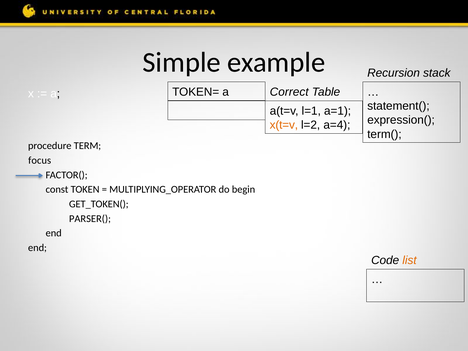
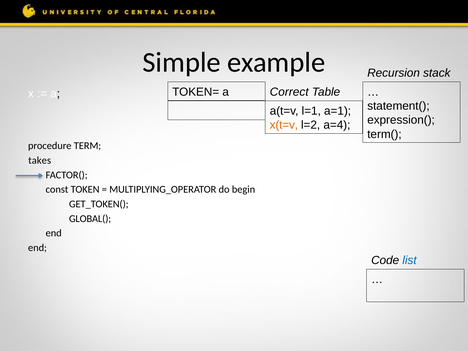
focus: focus -> takes
PARSER(: PARSER( -> GLOBAL(
list colour: orange -> blue
